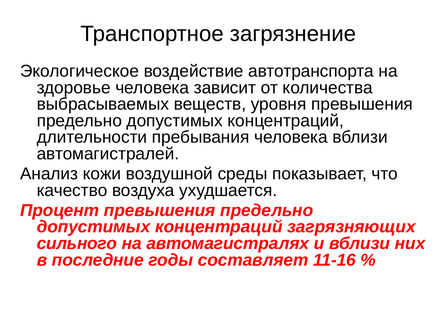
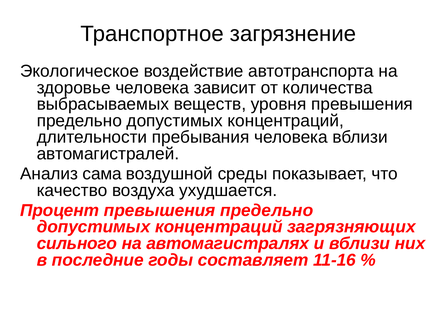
кожи: кожи -> сама
